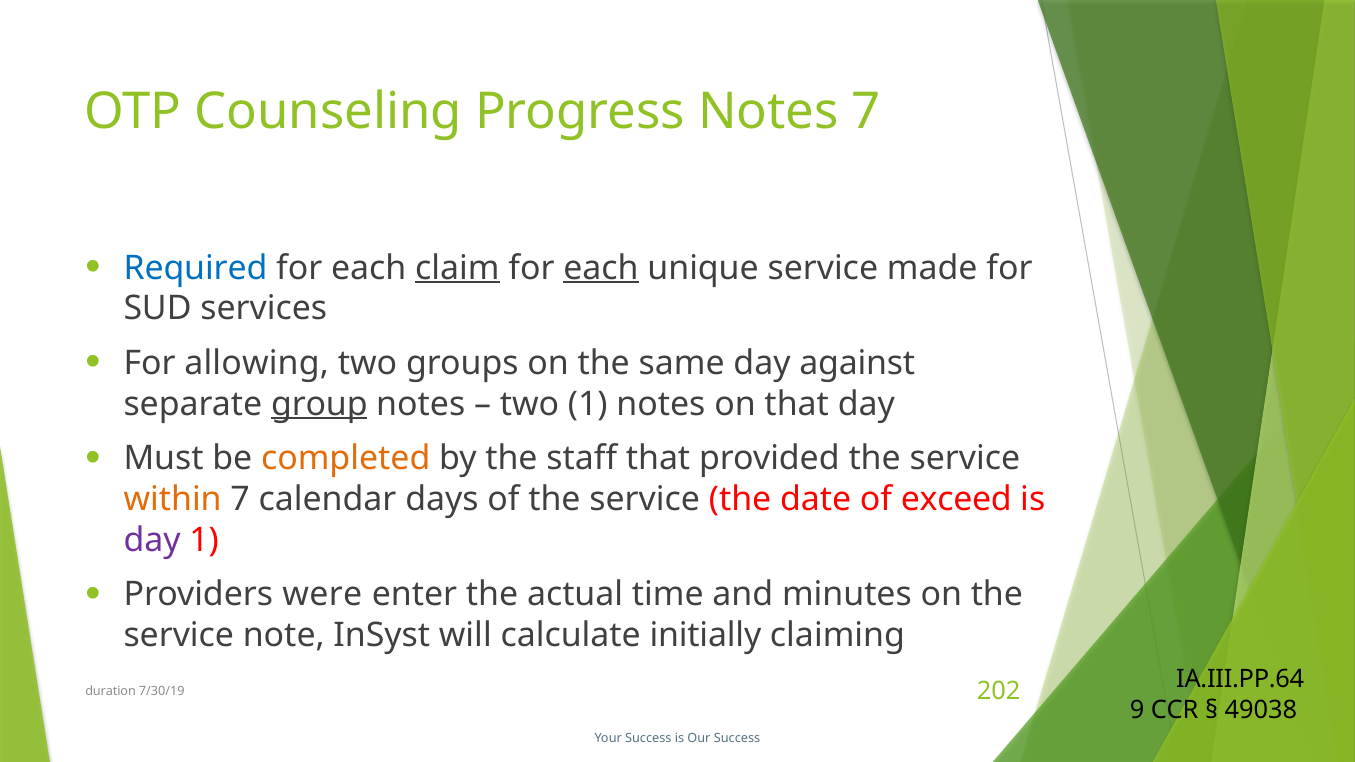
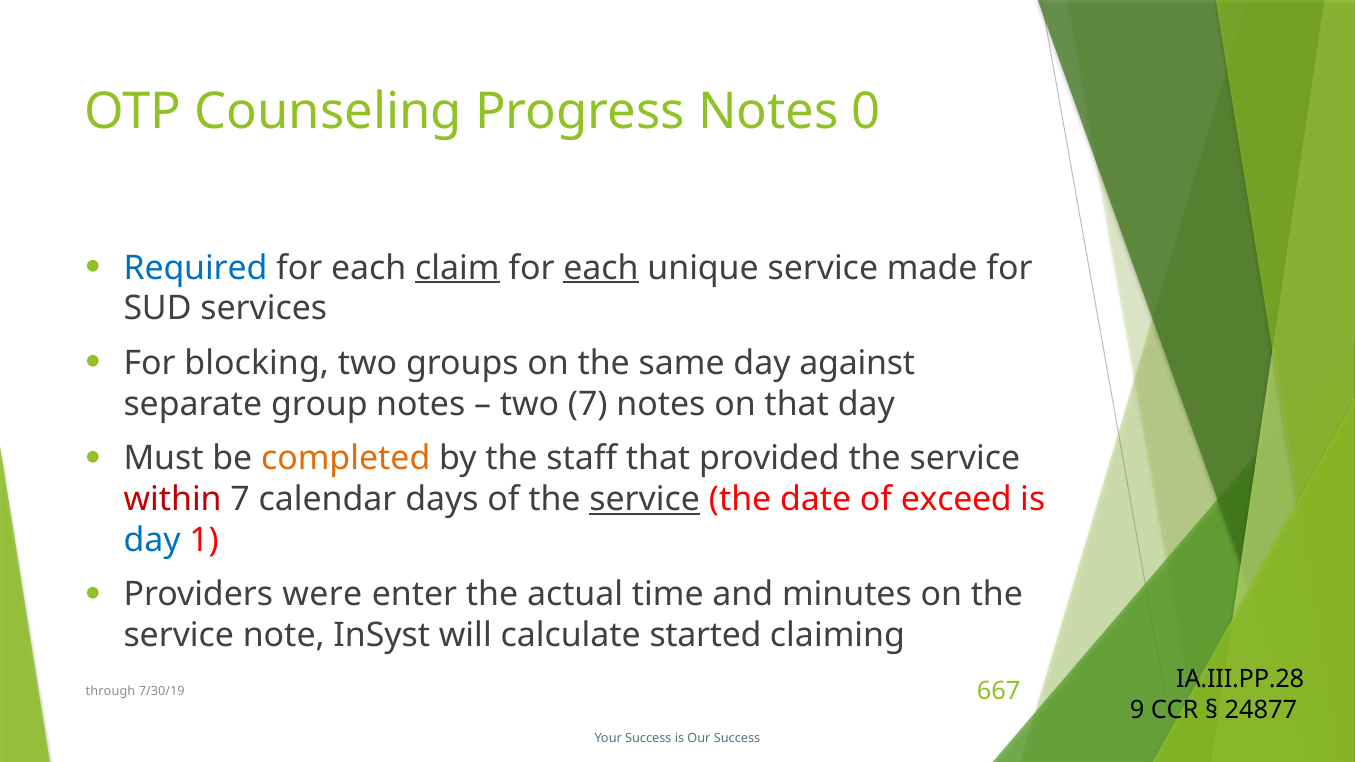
Notes 7: 7 -> 0
allowing: allowing -> blocking
group underline: present -> none
two 1: 1 -> 7
within colour: orange -> red
service at (645, 499) underline: none -> present
day at (152, 540) colour: purple -> blue
initially: initially -> started
IA.III.PP.64: IA.III.PP.64 -> IA.III.PP.28
duration: duration -> through
202: 202 -> 667
49038: 49038 -> 24877
